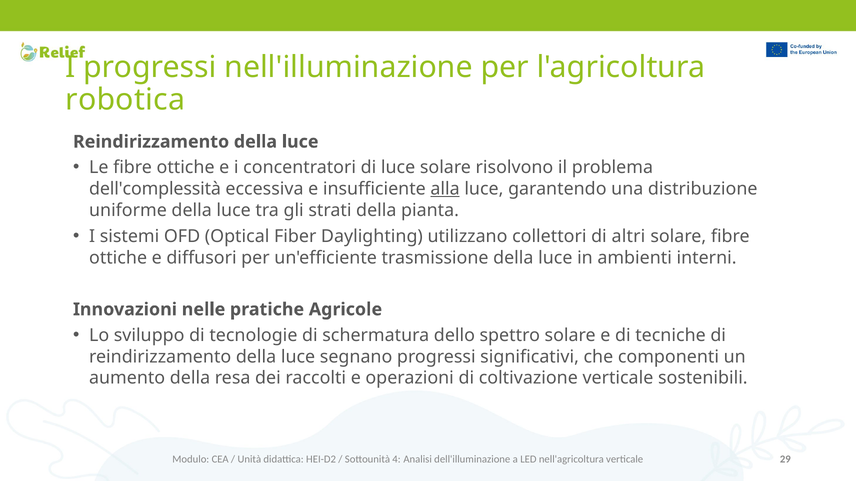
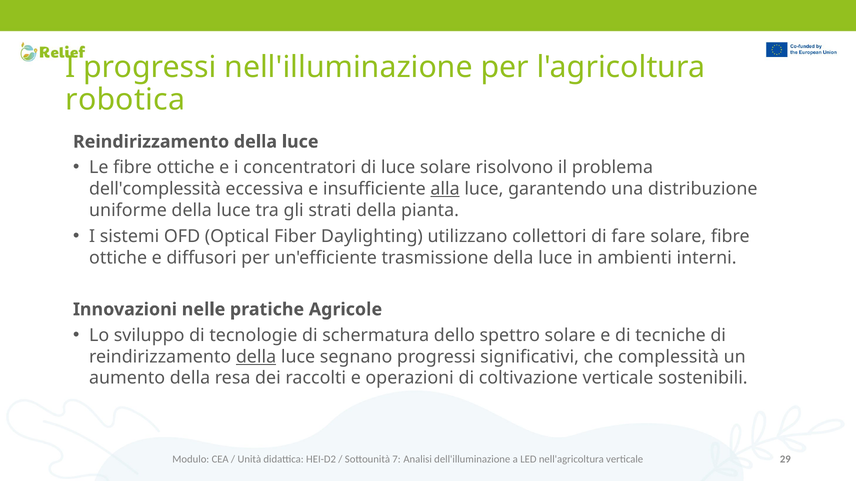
altri: altri -> fare
della at (256, 357) underline: none -> present
componenti: componenti -> complessità
4: 4 -> 7
